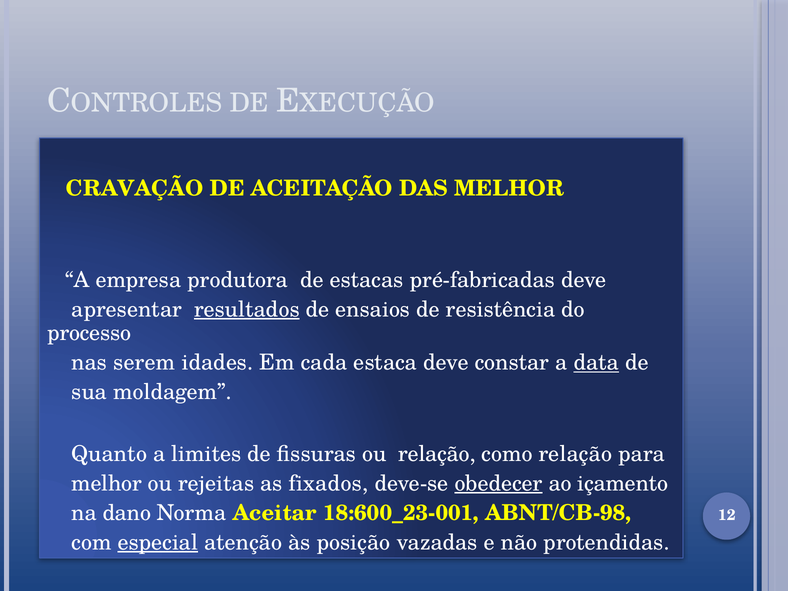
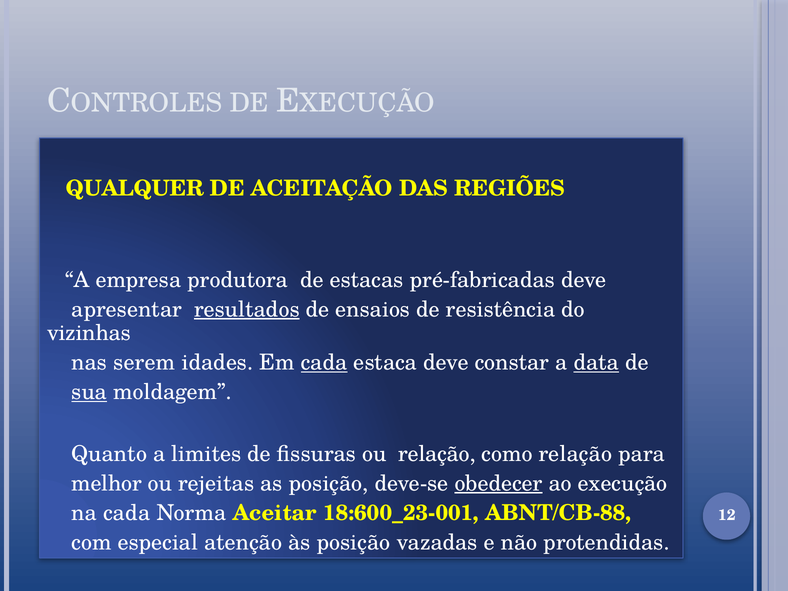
CRAVAÇÃO: CRAVAÇÃO -> QUALQUER
DAS MELHOR: MELHOR -> REGIÕES
processo: processo -> vizinhas
cada at (324, 363) underline: none -> present
sua underline: none -> present
as fixados: fixados -> posição
içamento: içamento -> execução
na dano: dano -> cada
ABNT/CB-98: ABNT/CB-98 -> ABNT/CB-88
especial underline: present -> none
